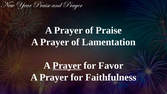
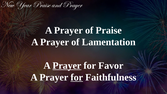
for at (77, 77) underline: none -> present
